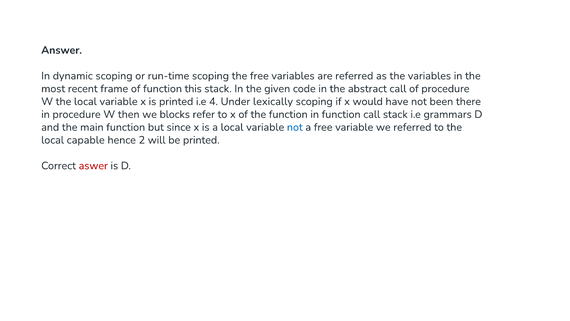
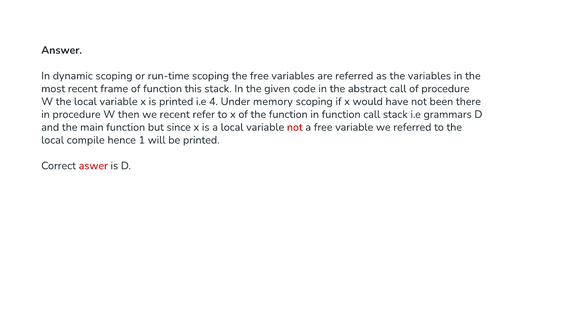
lexically: lexically -> memory
we blocks: blocks -> recent
not at (295, 127) colour: blue -> red
capable: capable -> compile
2: 2 -> 1
